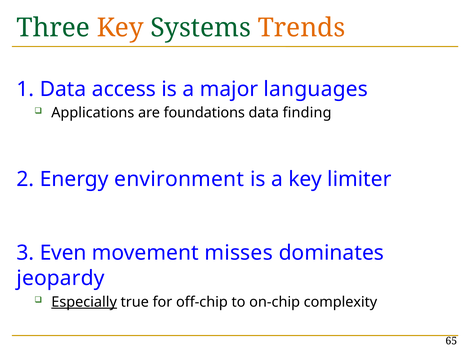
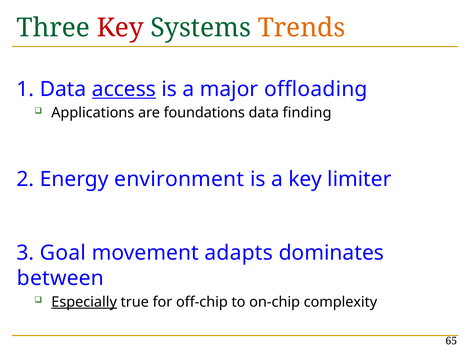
Key at (120, 28) colour: orange -> red
access underline: none -> present
languages: languages -> offloading
Even: Even -> Goal
misses: misses -> adapts
jeopardy: jeopardy -> between
